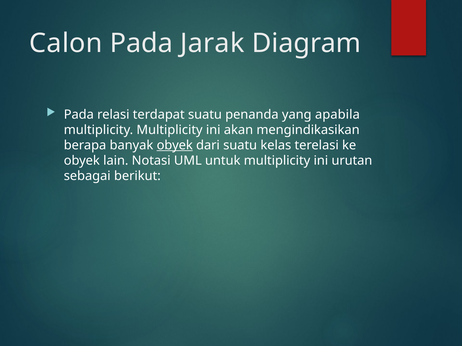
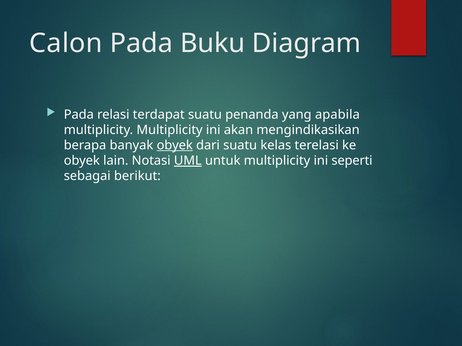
Jarak: Jarak -> Buku
UML underline: none -> present
urutan: urutan -> seperti
